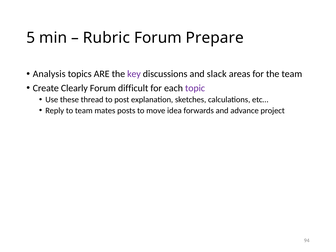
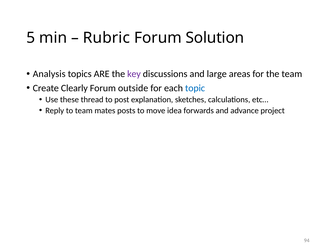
Prepare: Prepare -> Solution
slack: slack -> large
difficult: difficult -> outside
topic colour: purple -> blue
